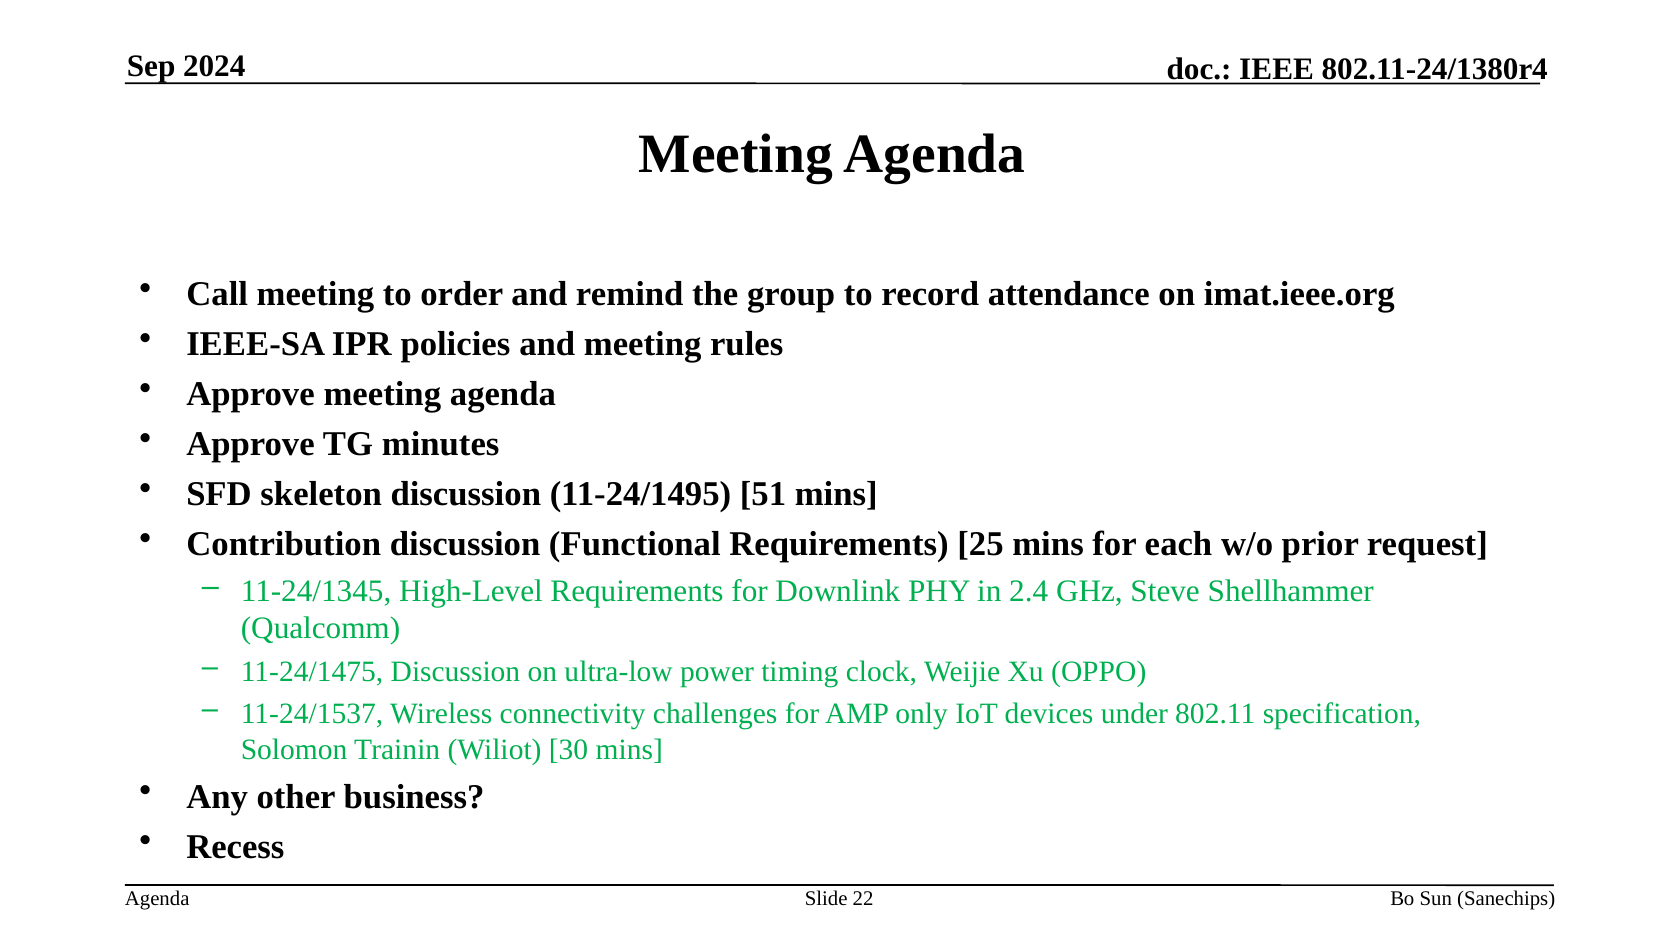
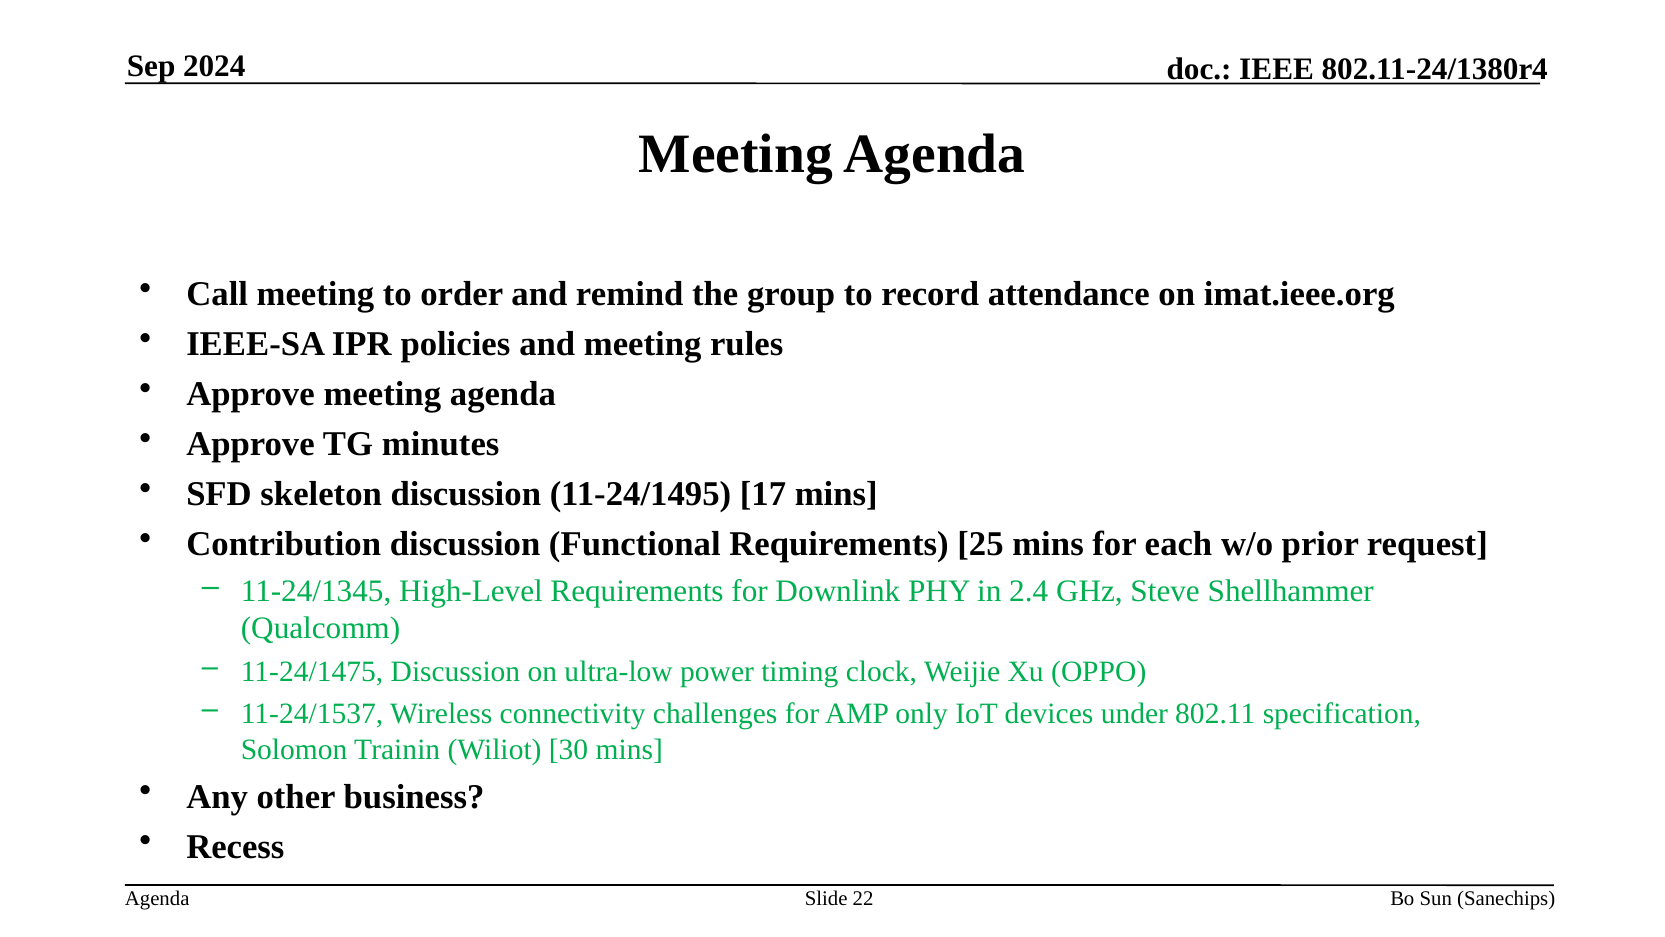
51: 51 -> 17
